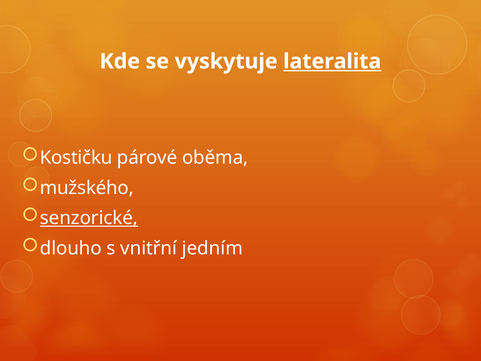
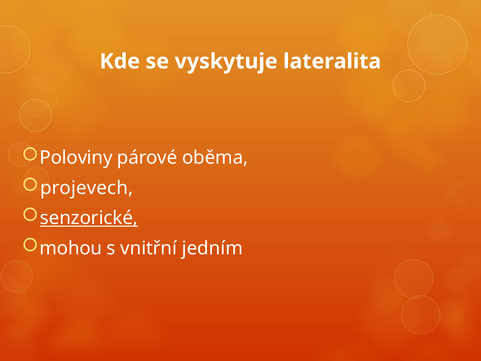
lateralita underline: present -> none
Kostičku: Kostičku -> Poloviny
mužského: mužského -> projevech
dlouho: dlouho -> mohou
